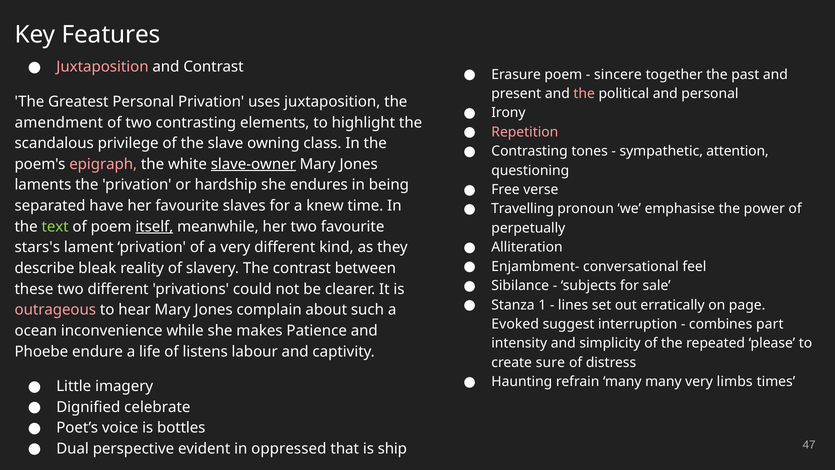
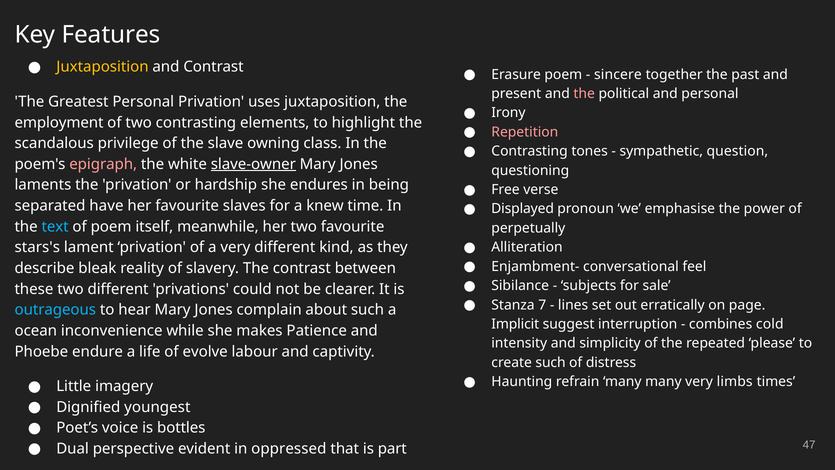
Juxtaposition at (102, 67) colour: pink -> yellow
amendment: amendment -> employment
attention: attention -> question
Travelling: Travelling -> Displayed
text colour: light green -> light blue
itself underline: present -> none
1: 1 -> 7
outrageous colour: pink -> light blue
Evoked: Evoked -> Implicit
part: part -> cold
listens: listens -> evolve
create sure: sure -> such
celebrate: celebrate -> youngest
ship: ship -> part
